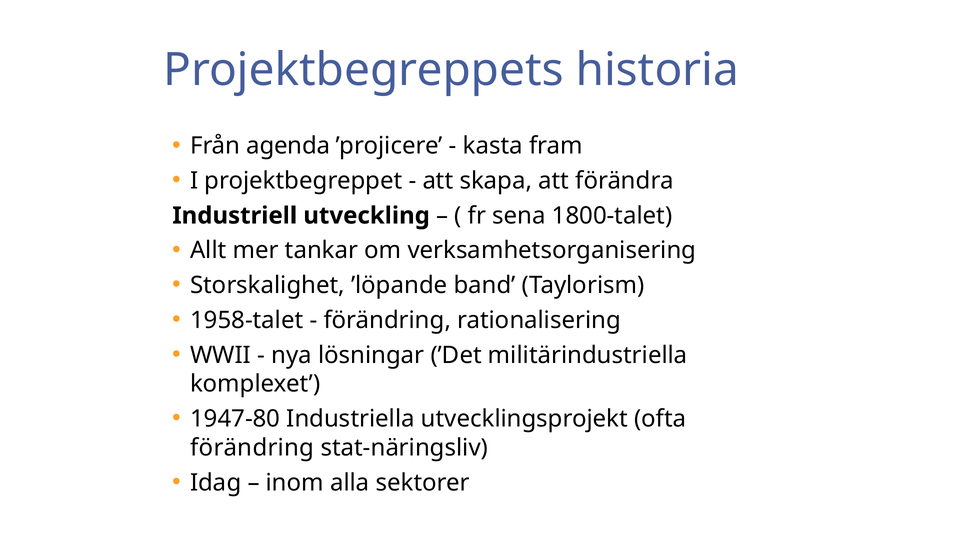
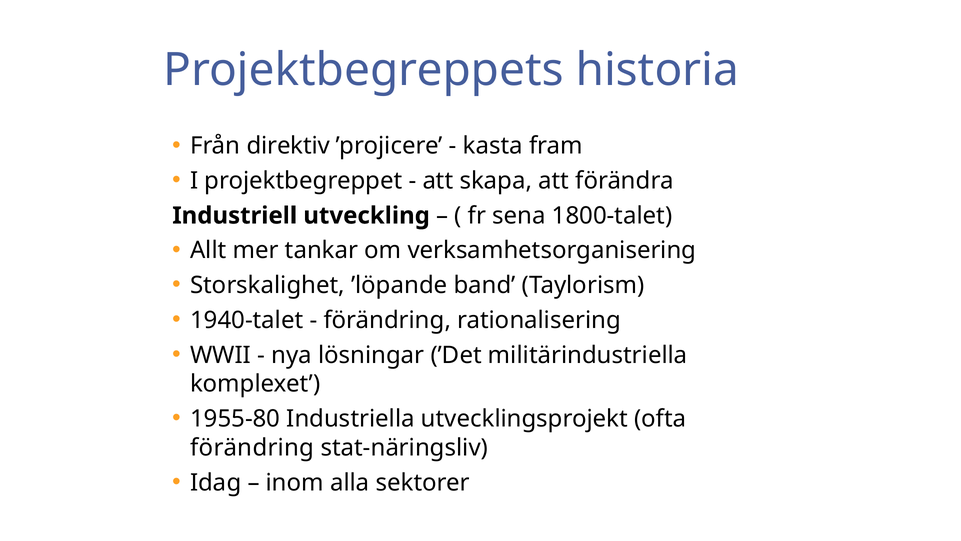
agenda: agenda -> direktiv
1958-talet: 1958-talet -> 1940-talet
1947-80: 1947-80 -> 1955-80
